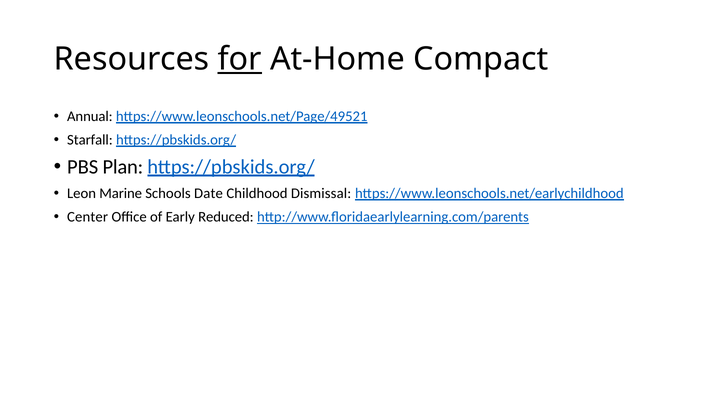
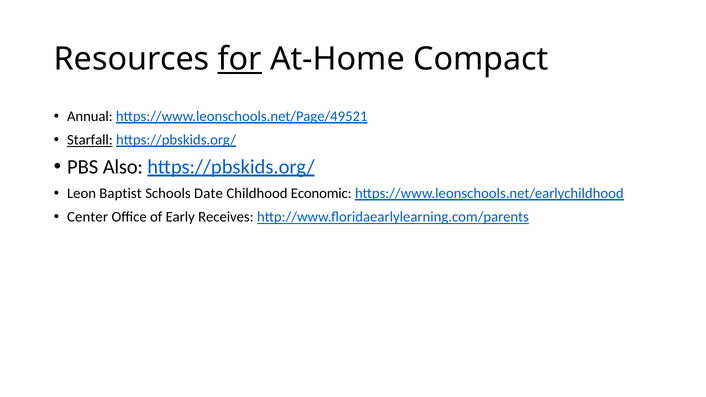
Starfall underline: none -> present
Plan: Plan -> Also
Marine: Marine -> Baptist
Dismissal: Dismissal -> Economic
Reduced: Reduced -> Receives
